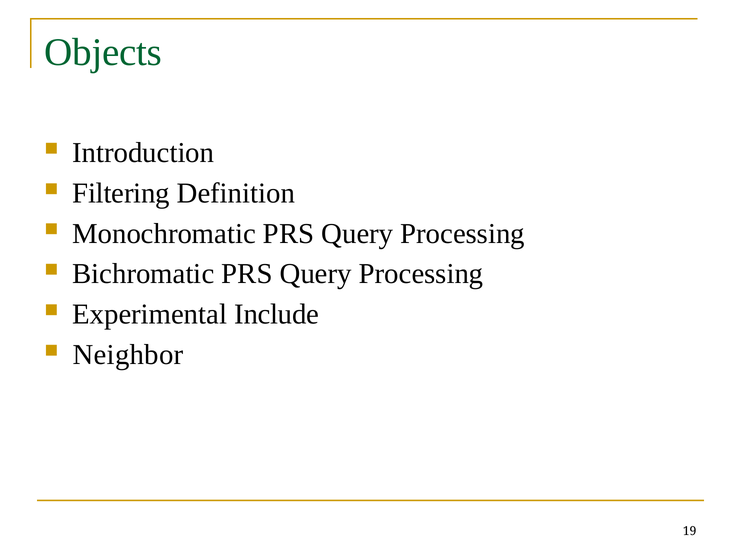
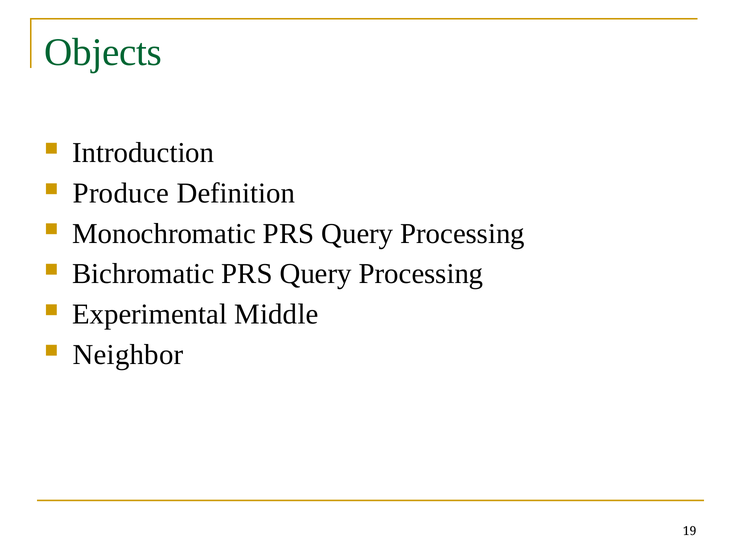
Filtering: Filtering -> Produce
Include: Include -> Middle
